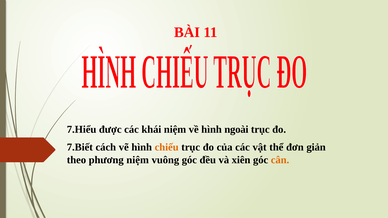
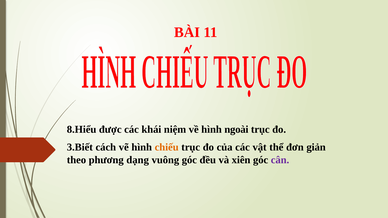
7.Hiểu: 7.Hiểu -> 8.Hiểu
7.Biết: 7.Biết -> 3.Biết
phương niệm: niệm -> dạng
cân colour: orange -> purple
